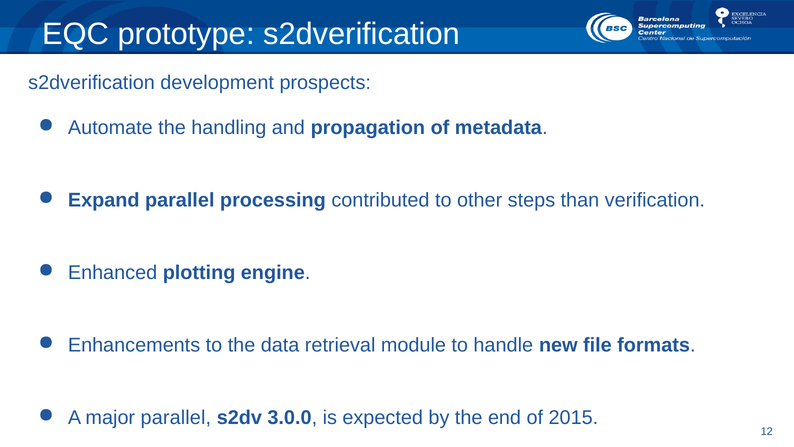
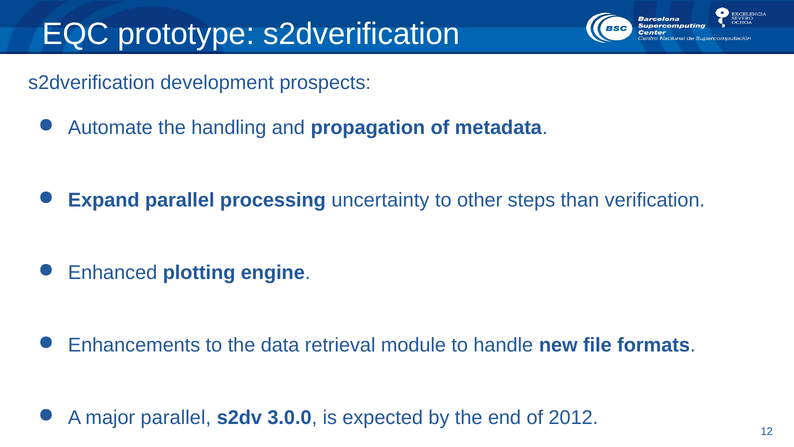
contributed: contributed -> uncertainty
2015: 2015 -> 2012
